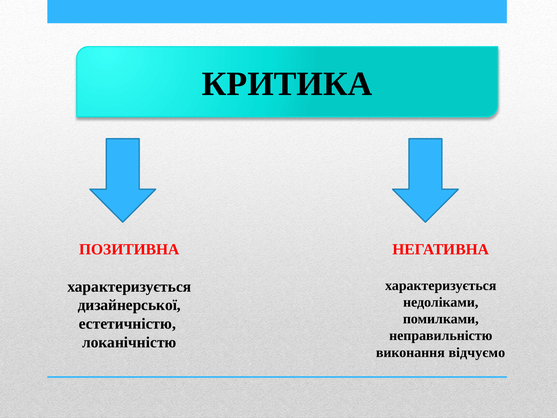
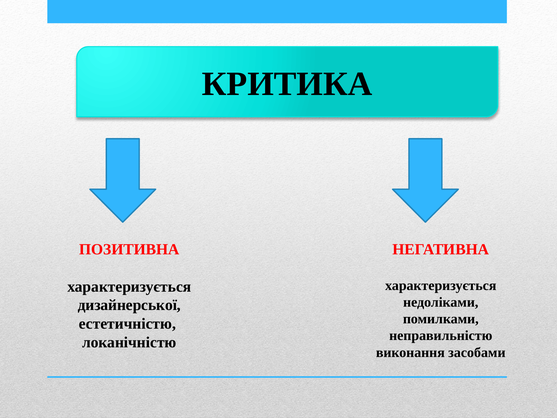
відчуємо: відчуємо -> засобами
